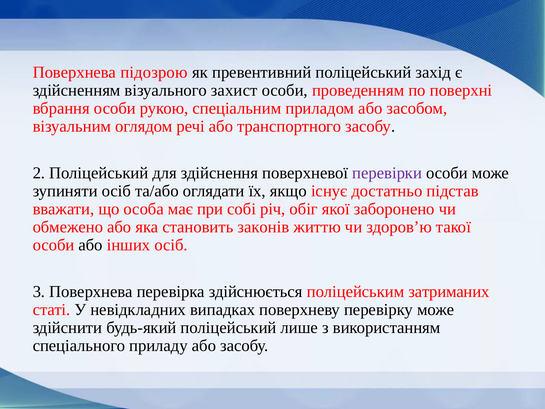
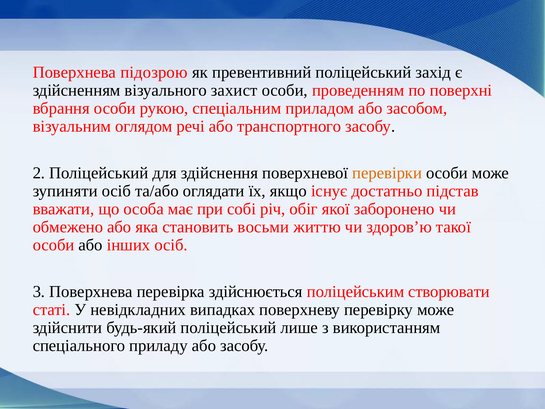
перевірки colour: purple -> orange
законів: законів -> восьми
затриманих: затриманих -> створювати
